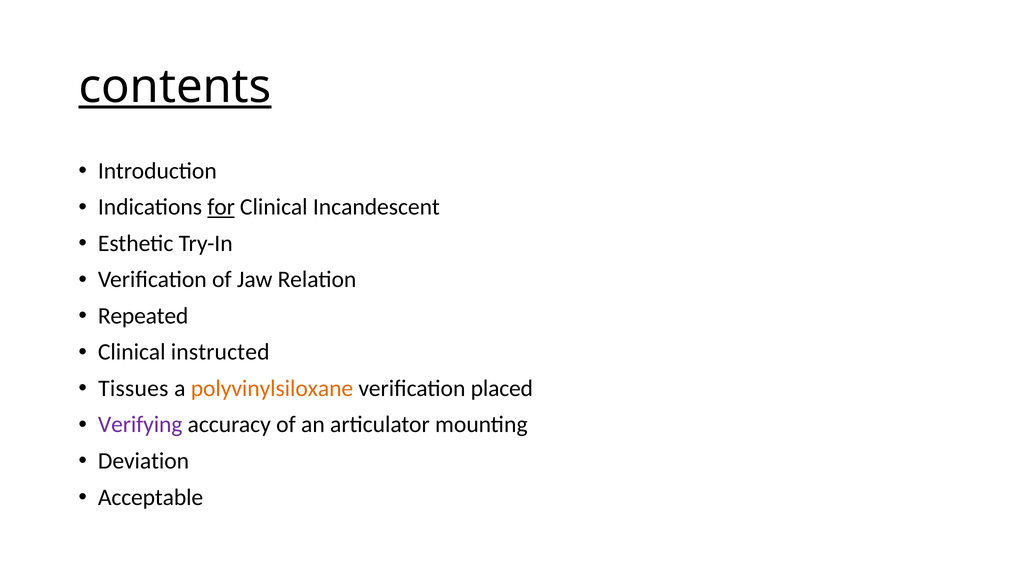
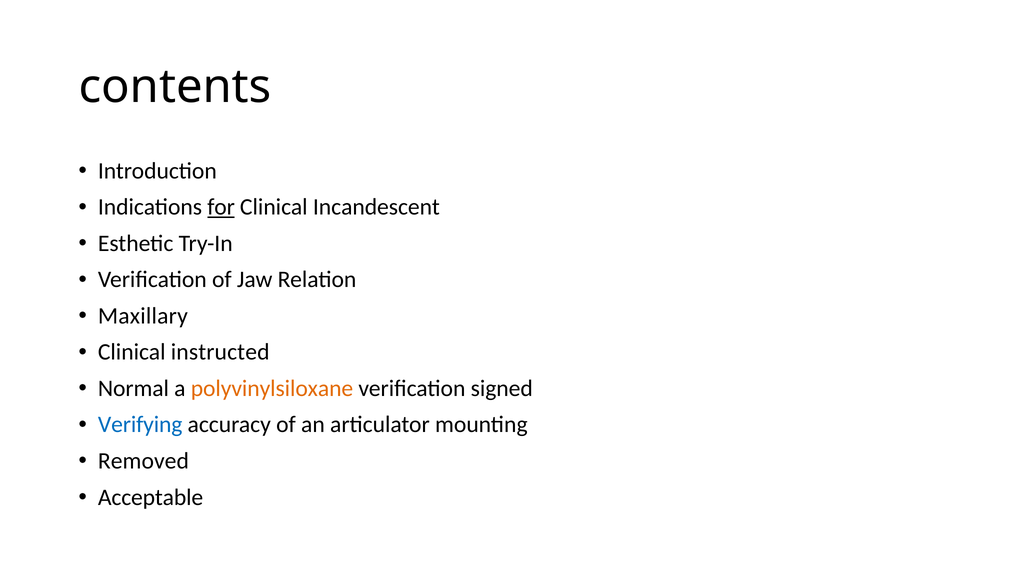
contents underline: present -> none
Repeated: Repeated -> Maxillary
Tissues: Tissues -> Normal
placed: placed -> signed
Verifying colour: purple -> blue
Deviation: Deviation -> Removed
